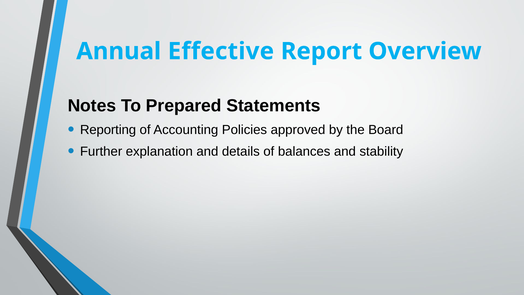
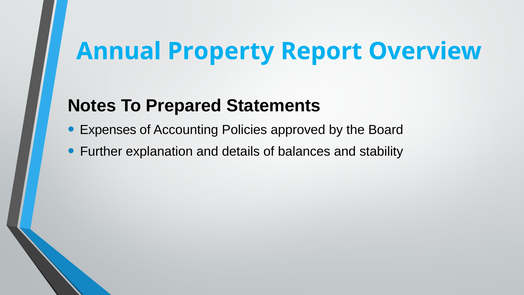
Effective: Effective -> Property
Reporting: Reporting -> Expenses
